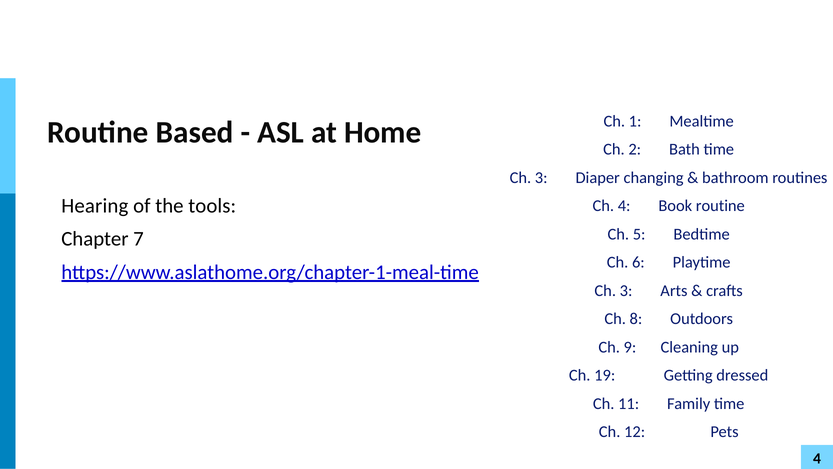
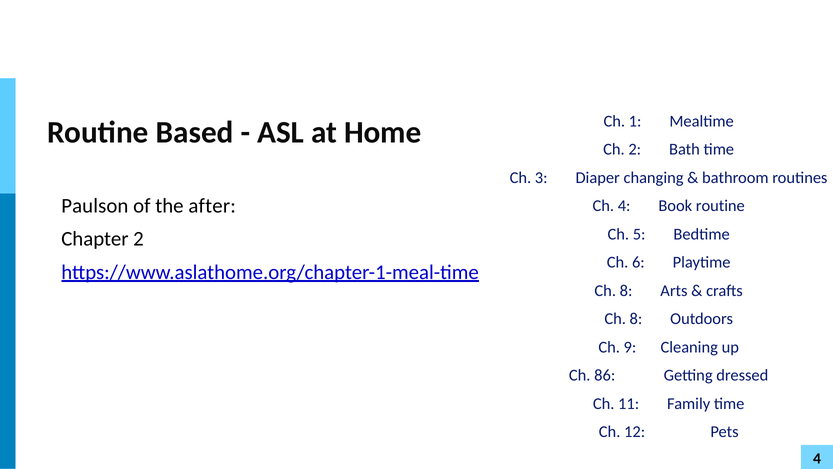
Hearing: Hearing -> Paulson
tools: tools -> after
Chapter 7: 7 -> 2
3 at (626, 290): 3 -> 8
19: 19 -> 86
